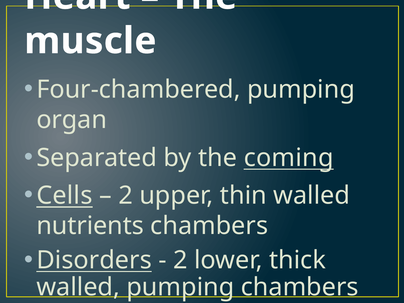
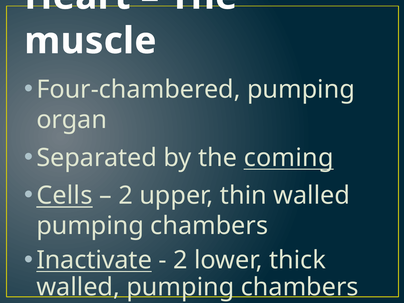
nutrients at (90, 226): nutrients -> pumping
Disorders: Disorders -> Inactivate
